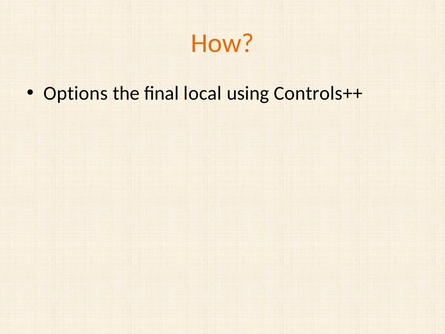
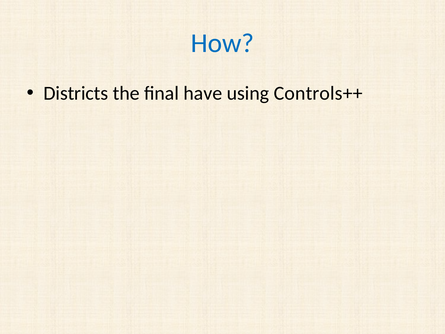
How colour: orange -> blue
Options: Options -> Districts
local: local -> have
